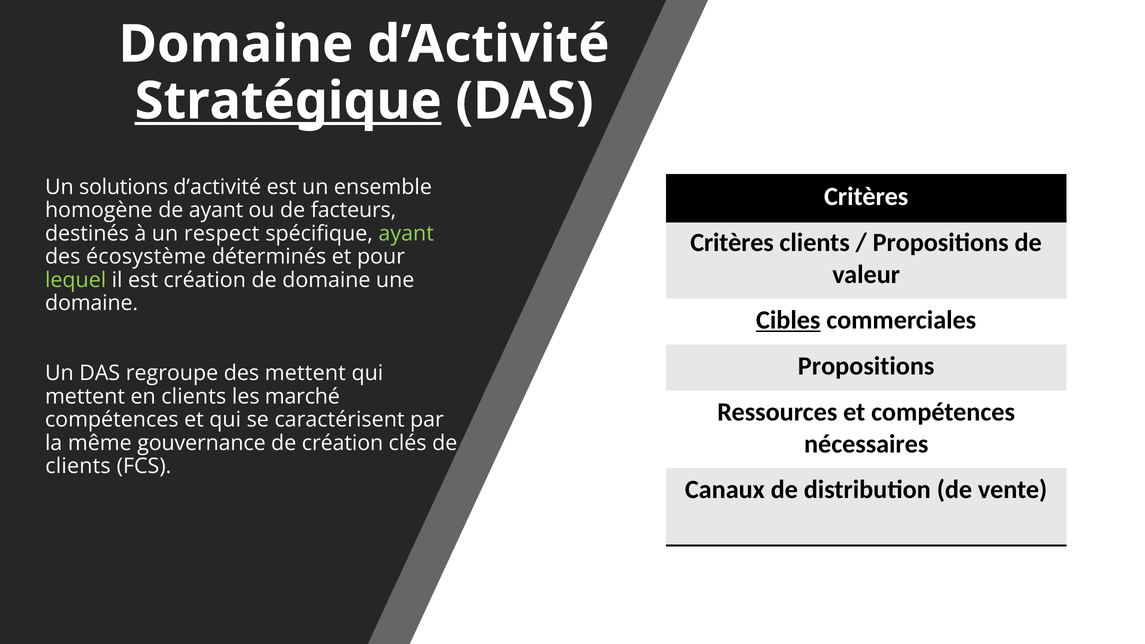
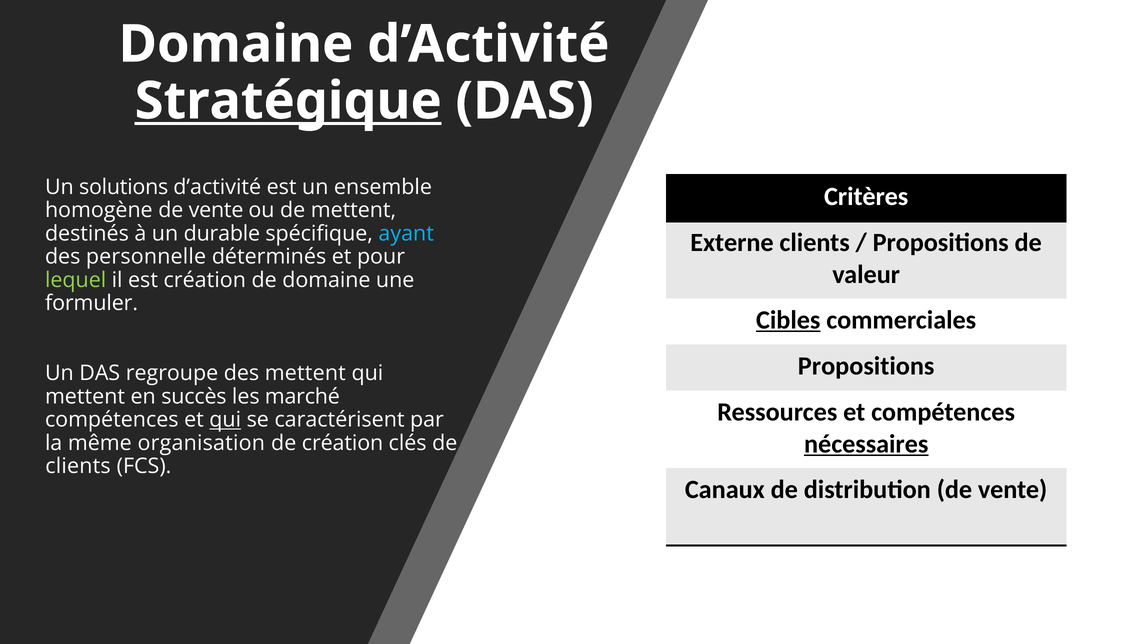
homogène de ayant: ayant -> vente
de facteurs: facteurs -> mettent
respect: respect -> durable
ayant at (406, 234) colour: light green -> light blue
Critères at (732, 243): Critères -> Externe
écosystème: écosystème -> personnelle
domaine at (92, 303): domaine -> formuler
en clients: clients -> succès
qui at (225, 420) underline: none -> present
nécessaires underline: none -> present
gouvernance: gouvernance -> organisation
